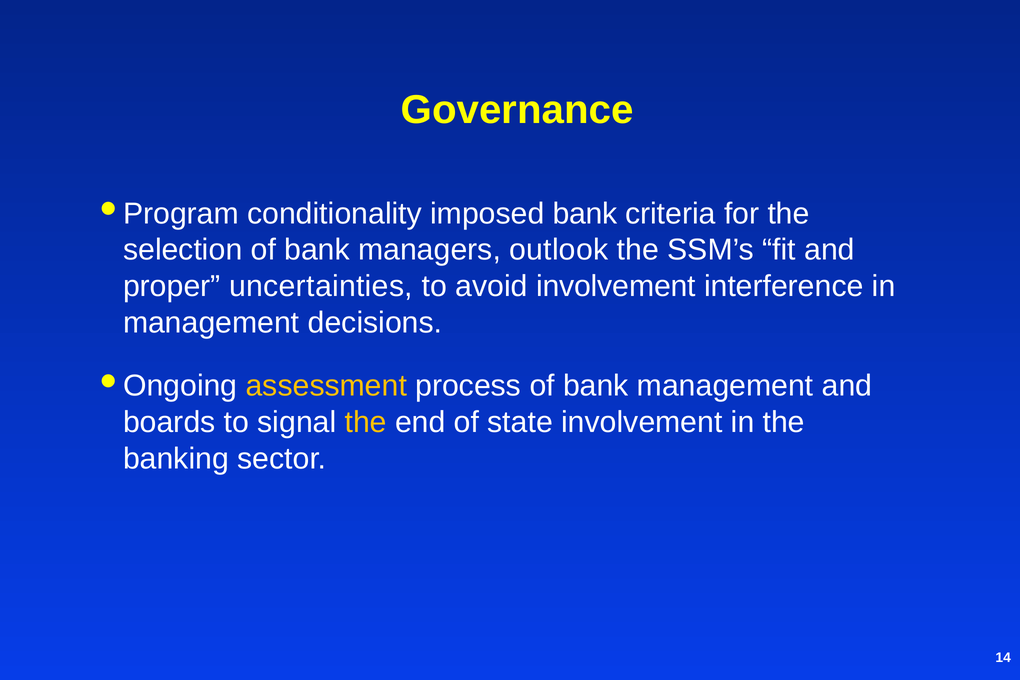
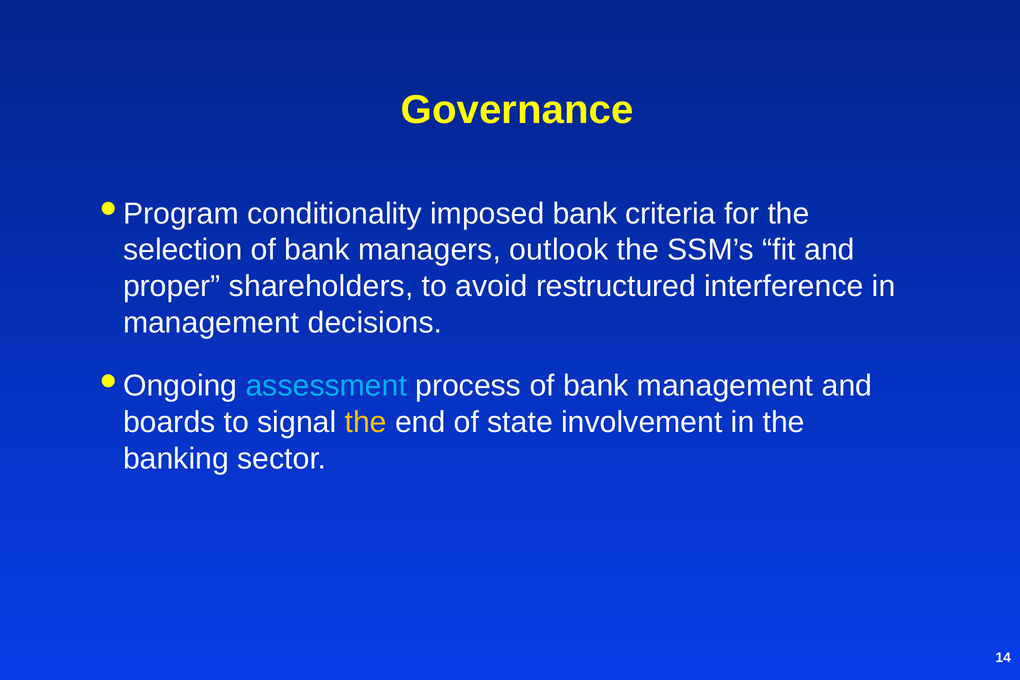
uncertainties: uncertainties -> shareholders
avoid involvement: involvement -> restructured
assessment colour: yellow -> light blue
